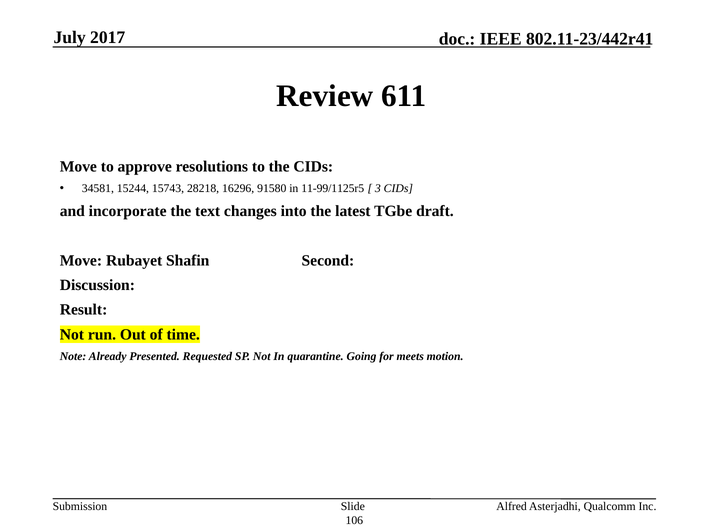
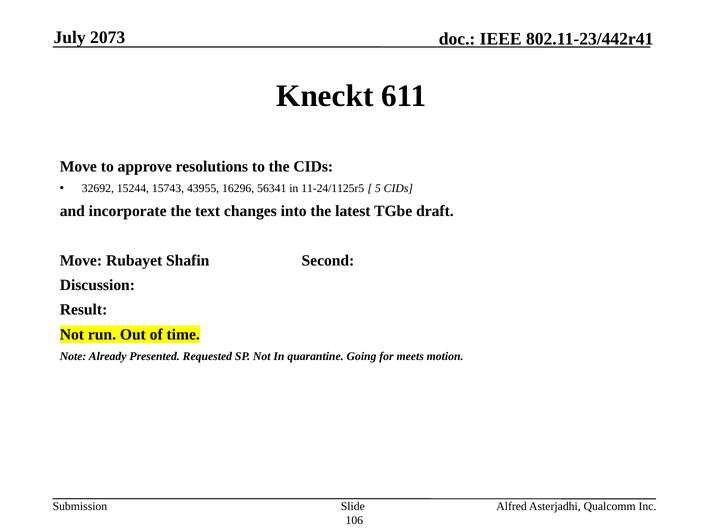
2017: 2017 -> 2073
Review: Review -> Kneckt
34581: 34581 -> 32692
28218: 28218 -> 43955
91580: 91580 -> 56341
11-99/1125r5: 11-99/1125r5 -> 11-24/1125r5
3: 3 -> 5
